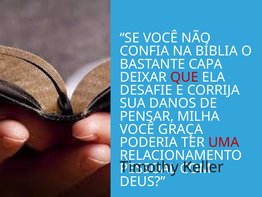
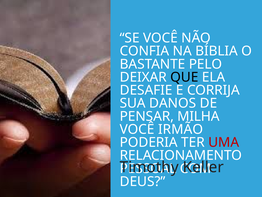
CAPA: CAPA -> PELO
QUE colour: red -> black
GRAÇA: GRAÇA -> IRMÃO
